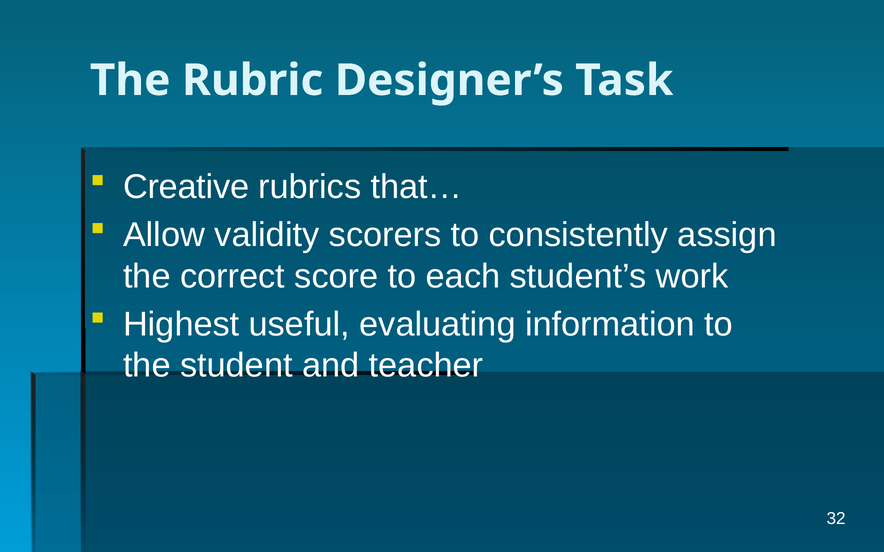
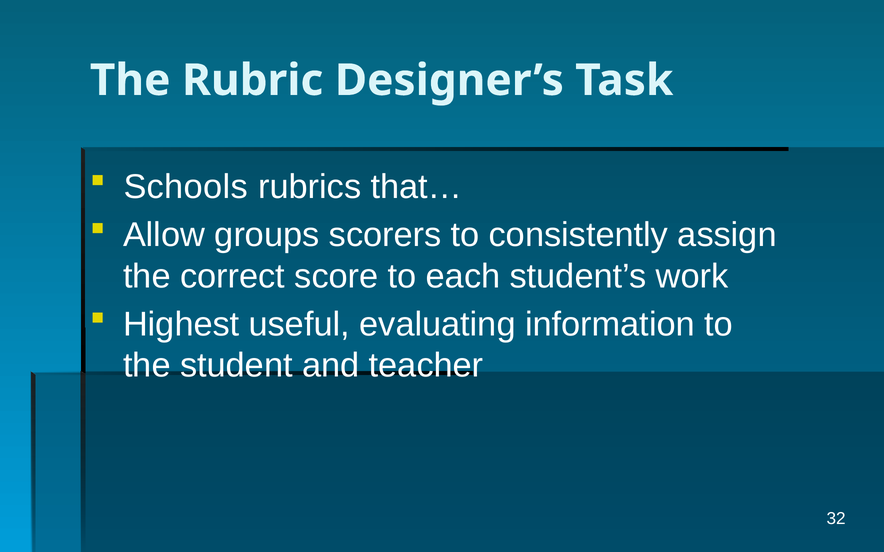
Creative: Creative -> Schools
validity: validity -> groups
